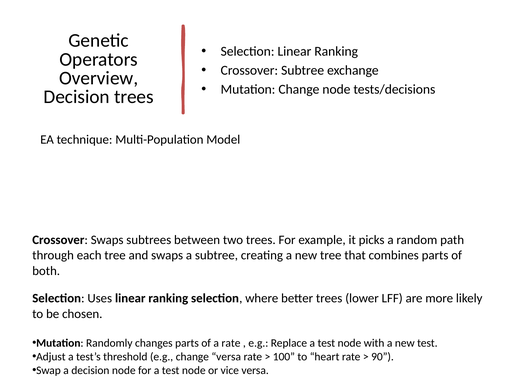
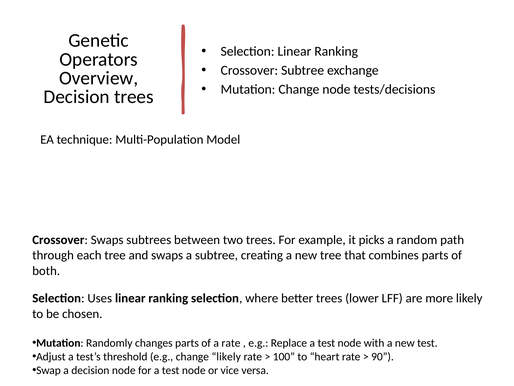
change versa: versa -> likely
